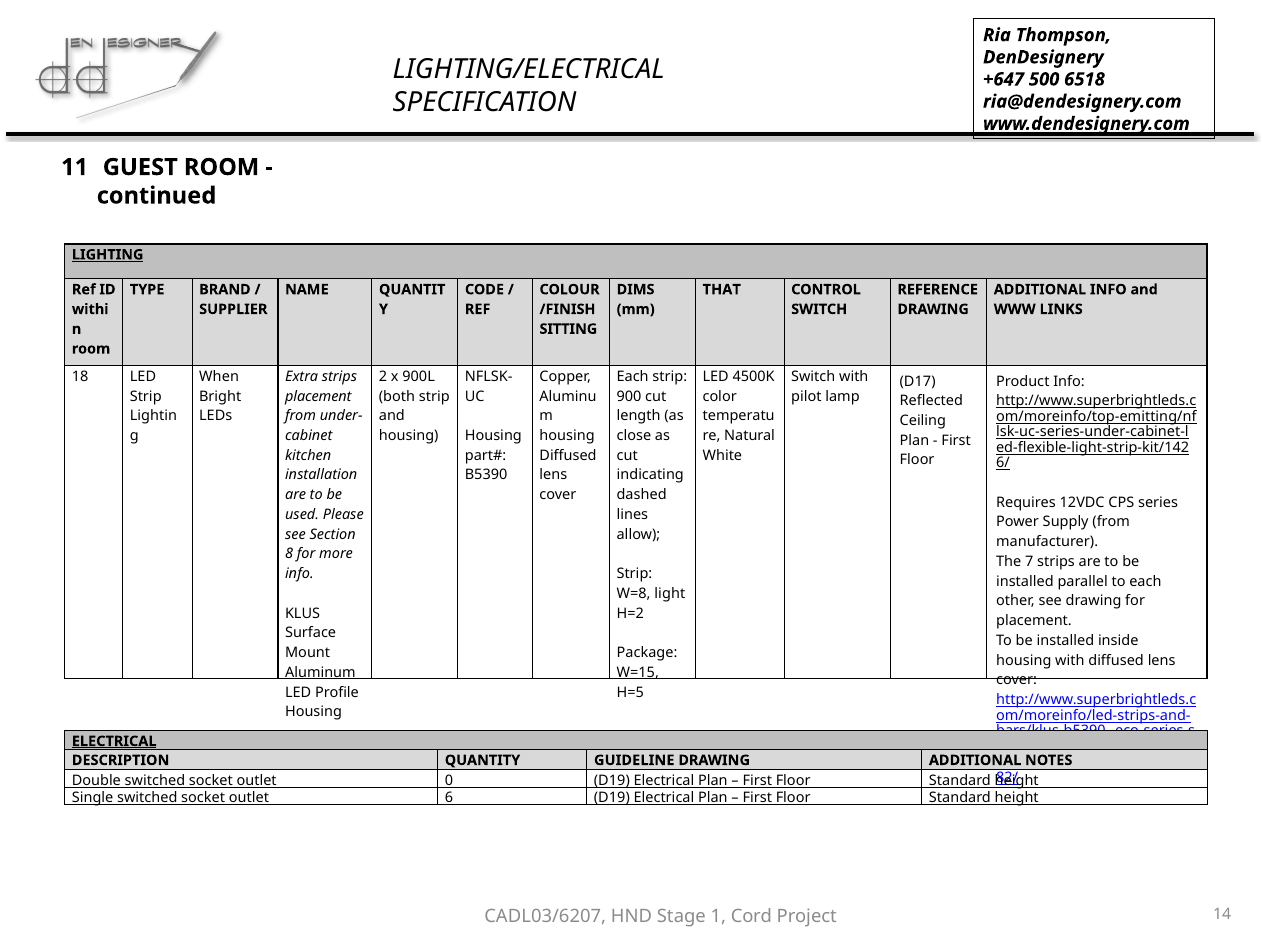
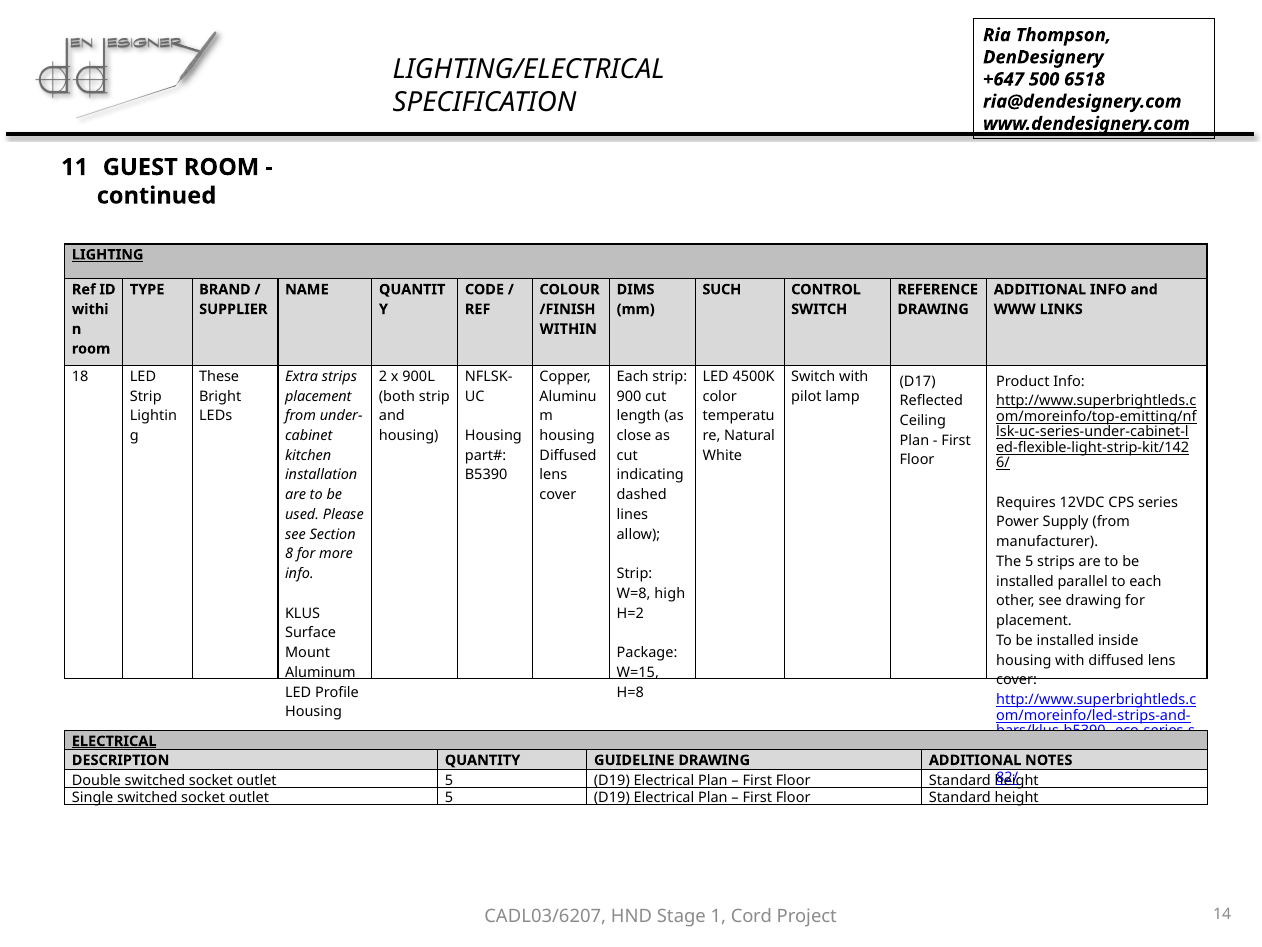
THAT: THAT -> SUCH
SITTING: SITTING -> WITHIN
When: When -> These
The 7: 7 -> 5
light: light -> high
H=5: H=5 -> H=8
0 at (449, 780): 0 -> 5
6 at (449, 798): 6 -> 5
